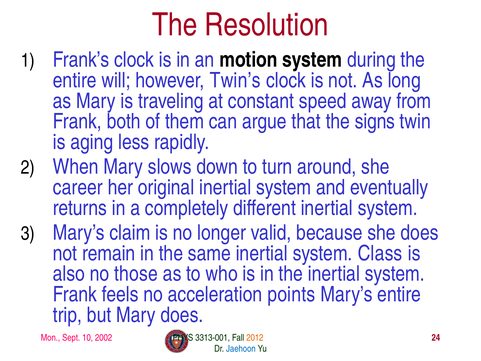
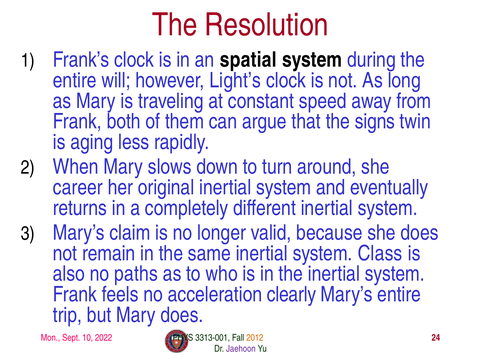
motion: motion -> spatial
Twin’s: Twin’s -> Light’s
those: those -> paths
points: points -> clearly
2002: 2002 -> 2022
Jaehoon colour: blue -> purple
